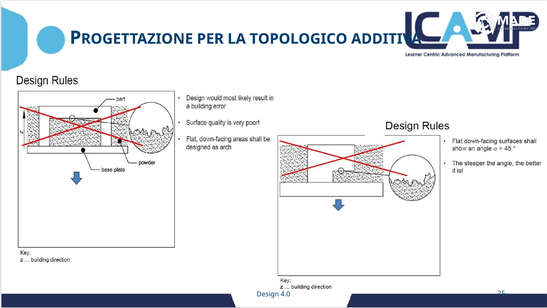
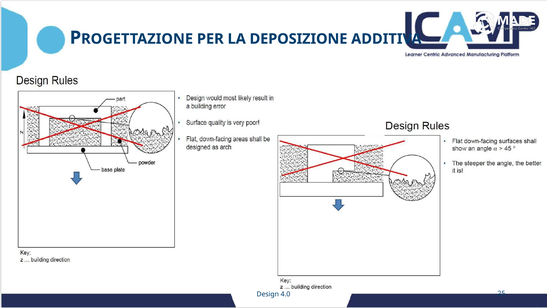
TOPOLOGICO: TOPOLOGICO -> DEPOSIZIONE
